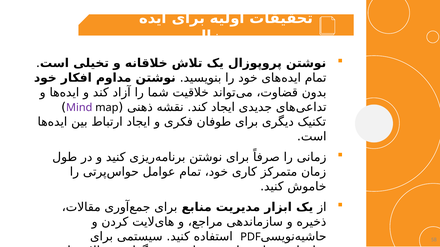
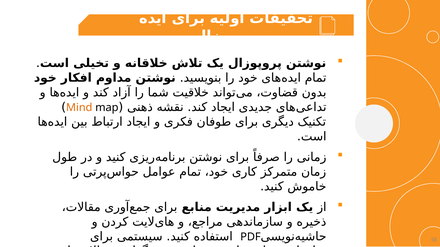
Mind colour: purple -> orange
